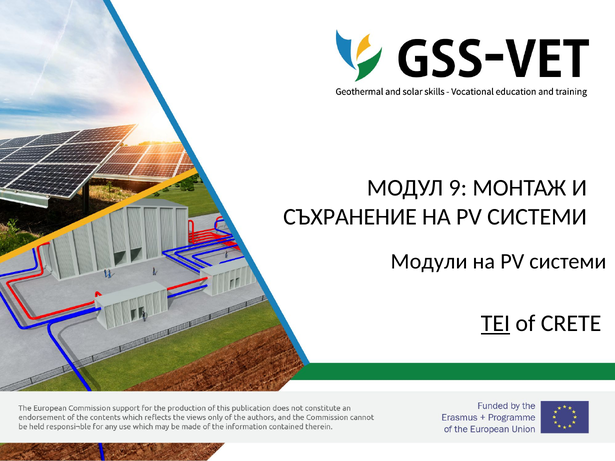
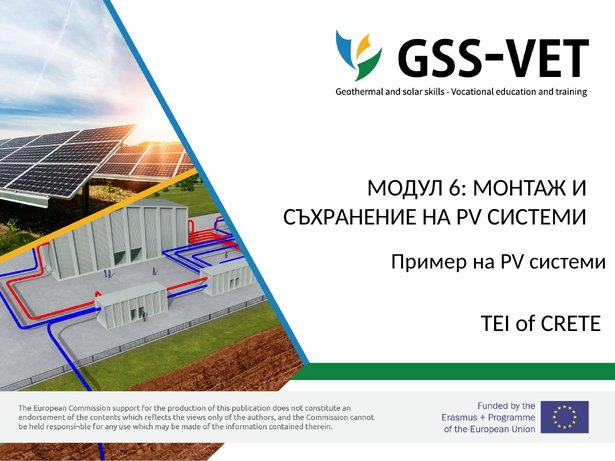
9: 9 -> 6
Модули: Модули -> Пример
TEI underline: present -> none
